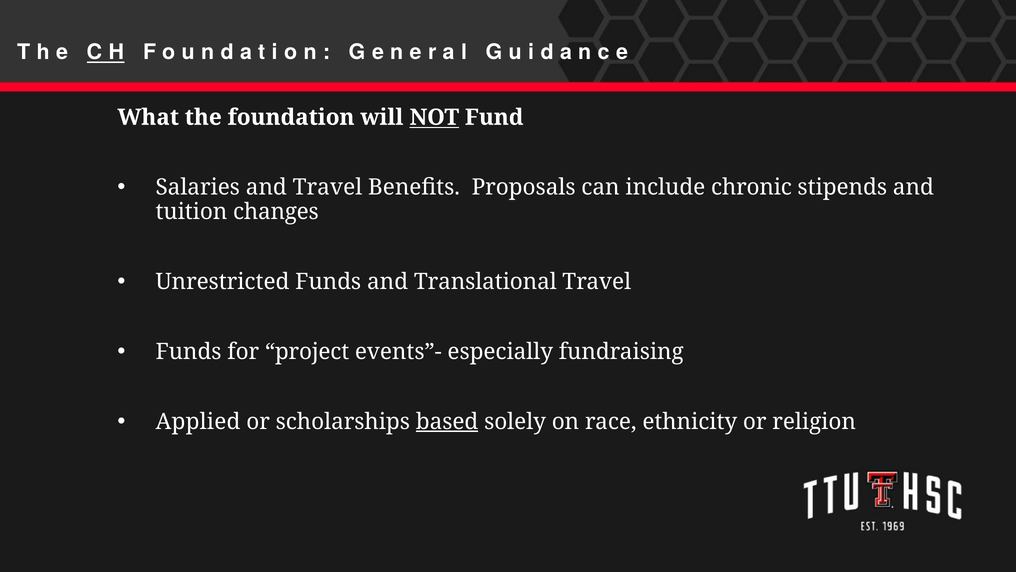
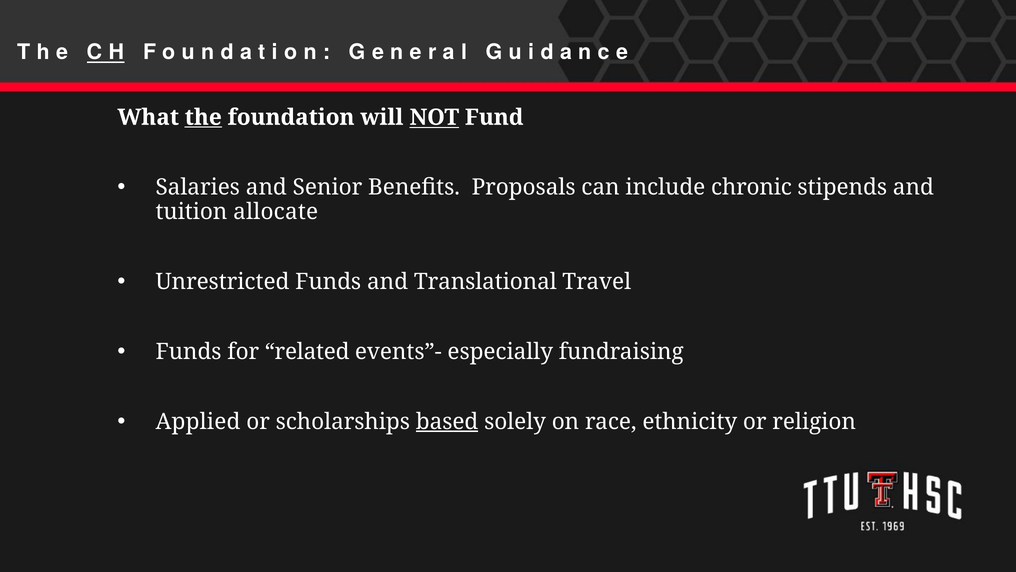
the underline: none -> present
and Travel: Travel -> Senior
changes: changes -> allocate
project: project -> related
